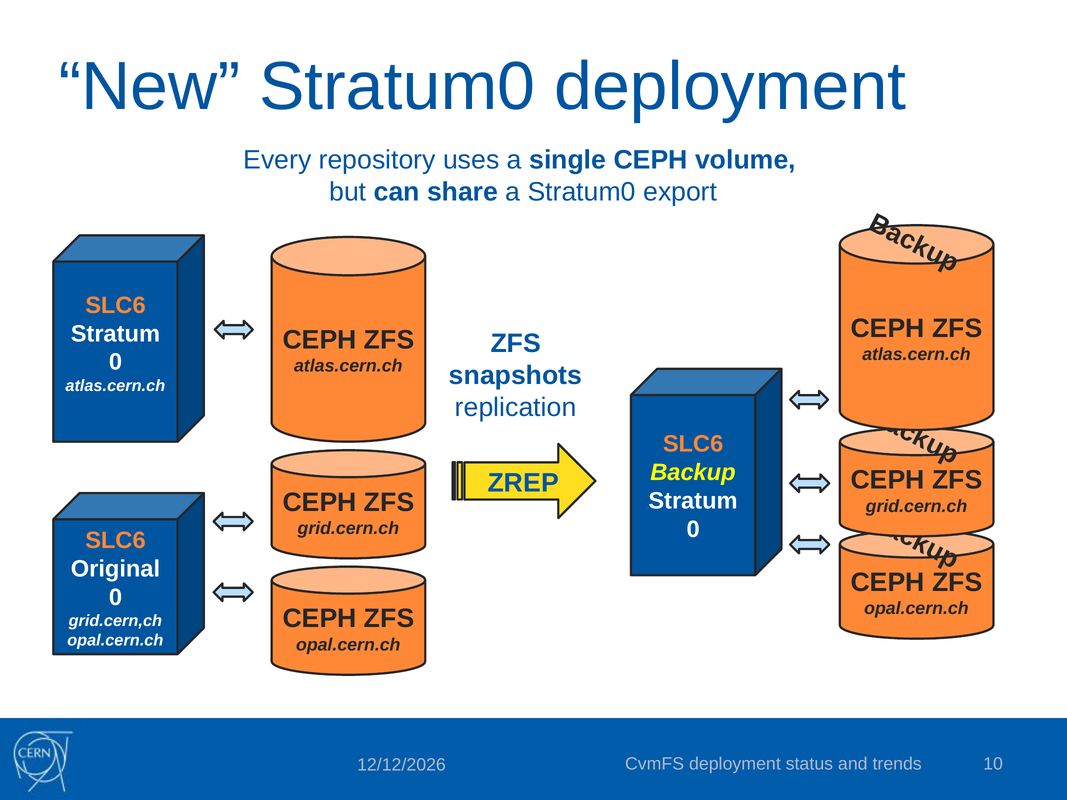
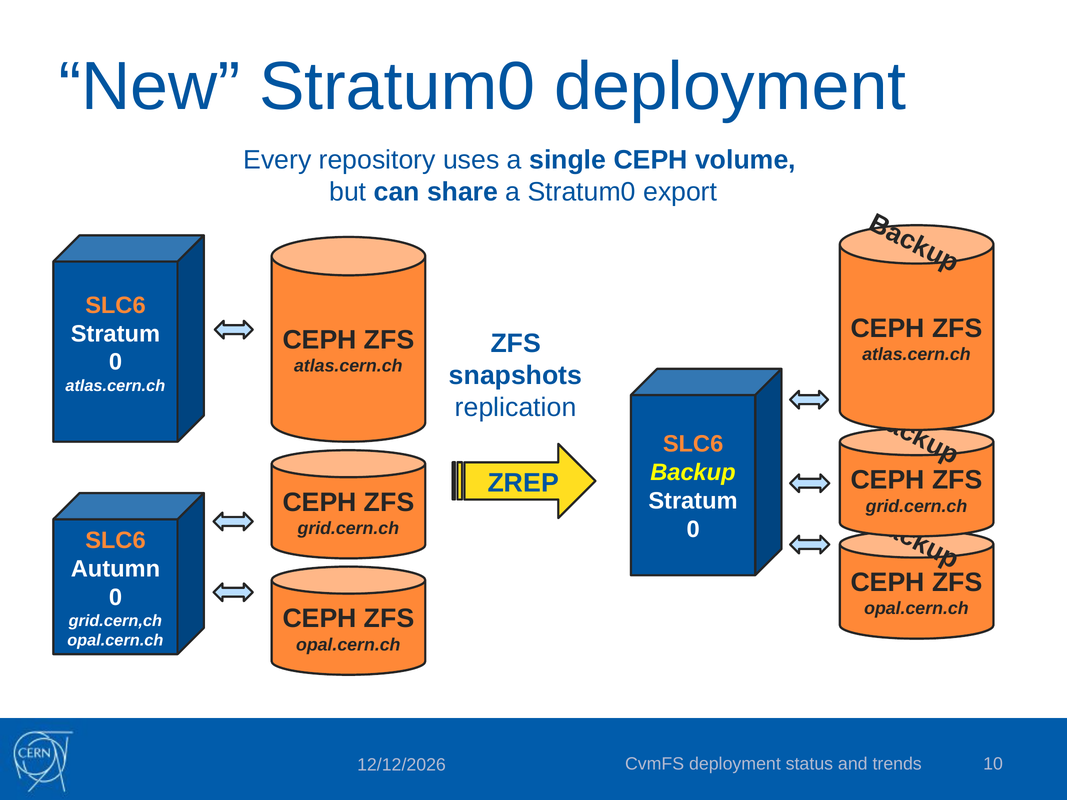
Original: Original -> Autumn
